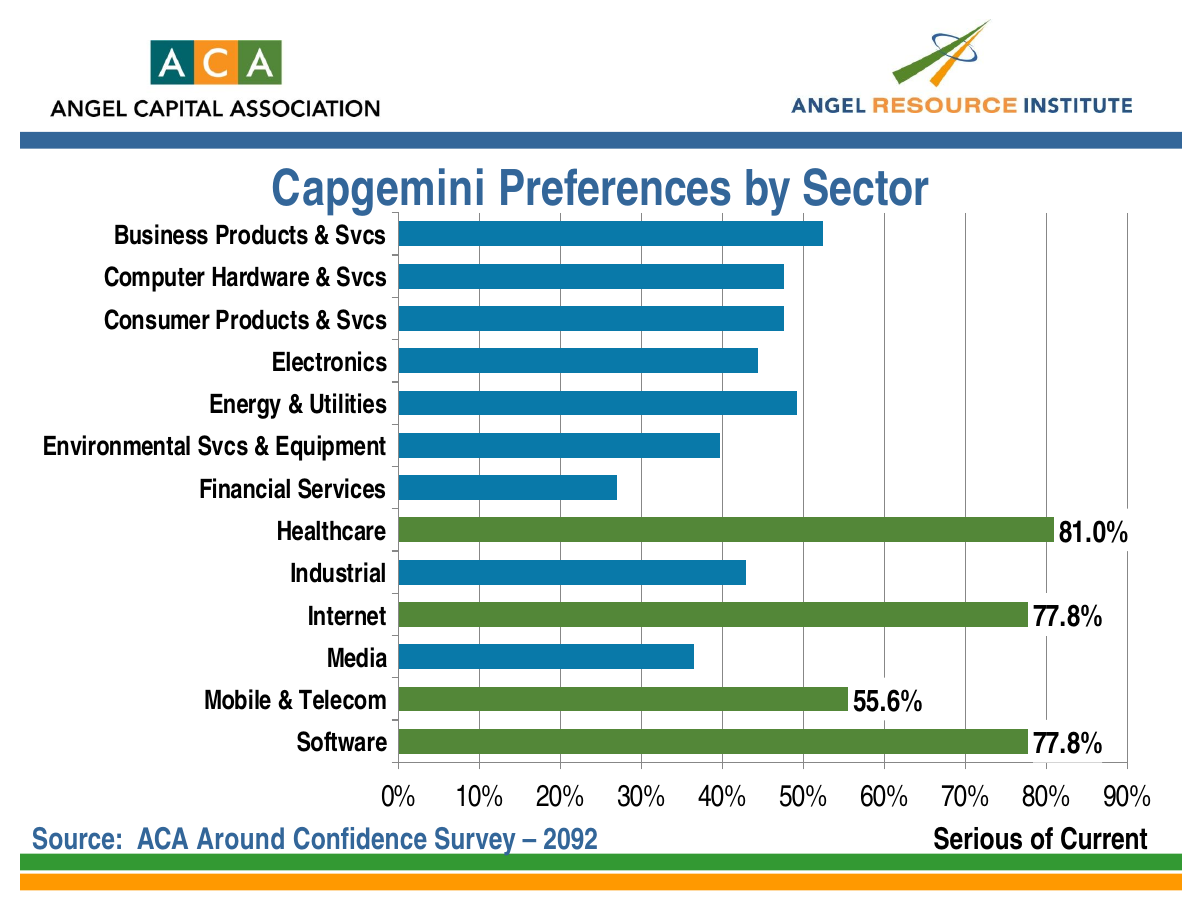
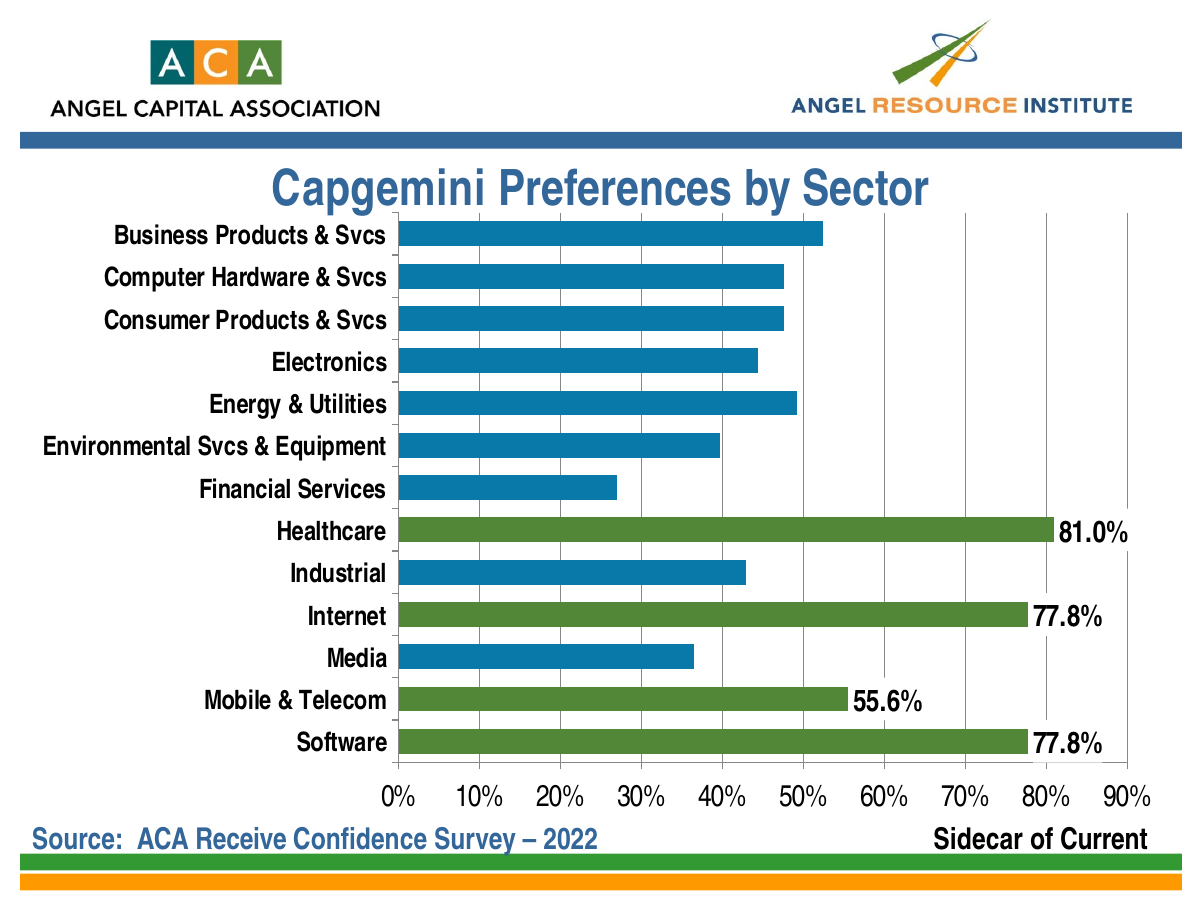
Serious: Serious -> Sidecar
Around: Around -> Receive
2092: 2092 -> 2022
